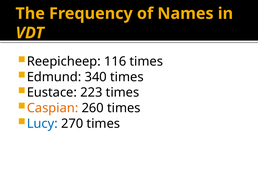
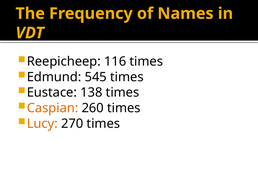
340: 340 -> 545
223: 223 -> 138
Lucy colour: blue -> orange
